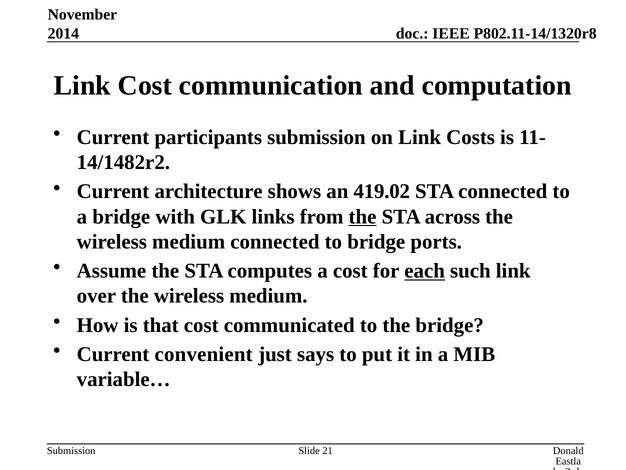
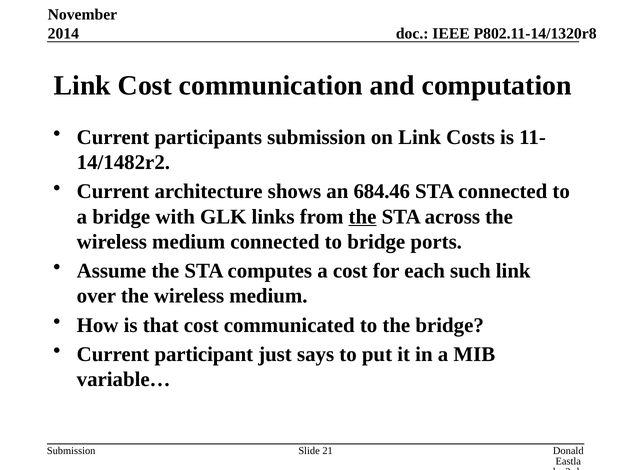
419.02: 419.02 -> 684.46
each underline: present -> none
convenient: convenient -> participant
